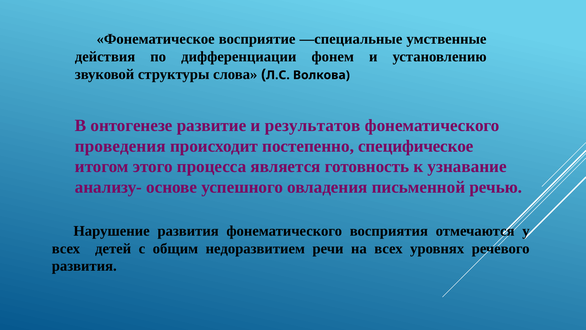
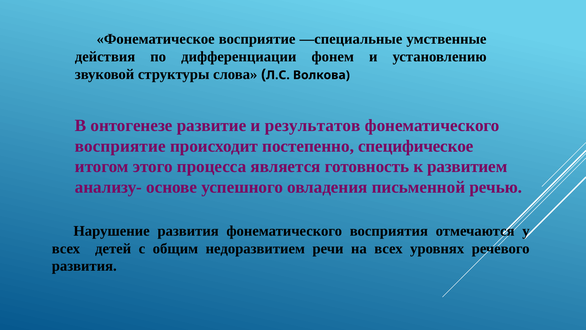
проведения at (120, 146): проведения -> восприятие
узнавание: узнавание -> развитием
